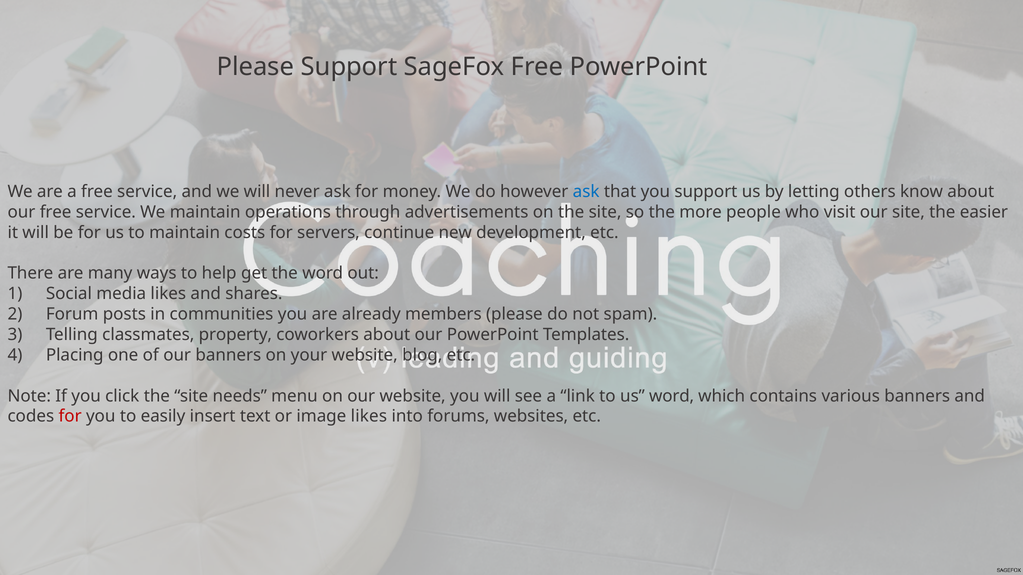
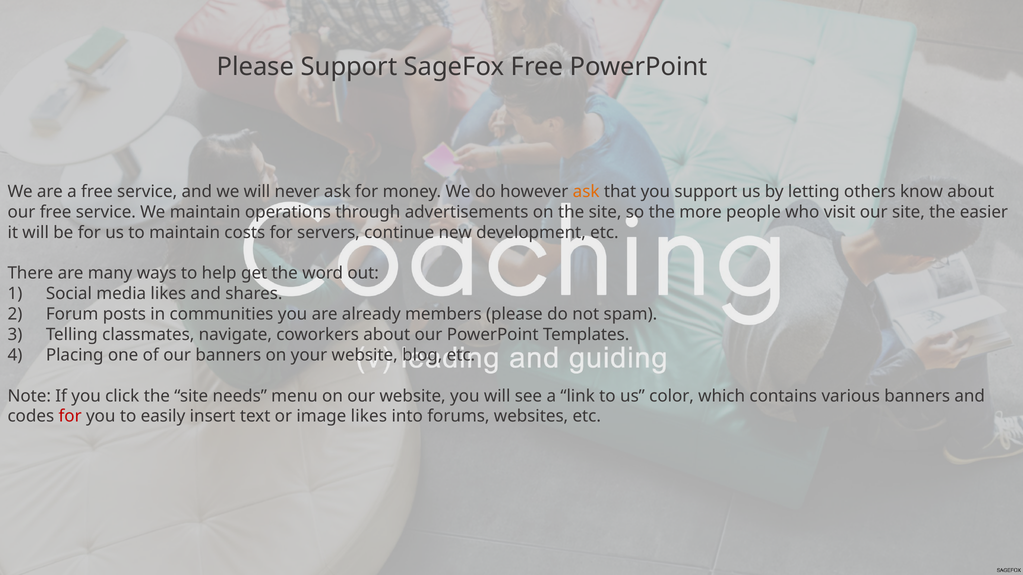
ask at (586, 192) colour: blue -> orange
property: property -> navigate
us word: word -> color
